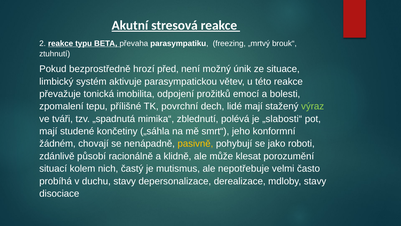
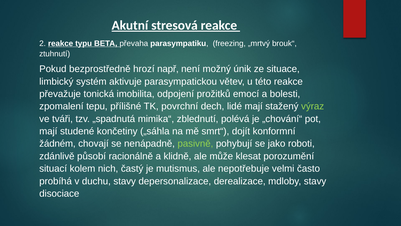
před: před -> např
„slabosti“: „slabosti“ -> „chování“
jeho: jeho -> dojít
pasivně colour: yellow -> light green
